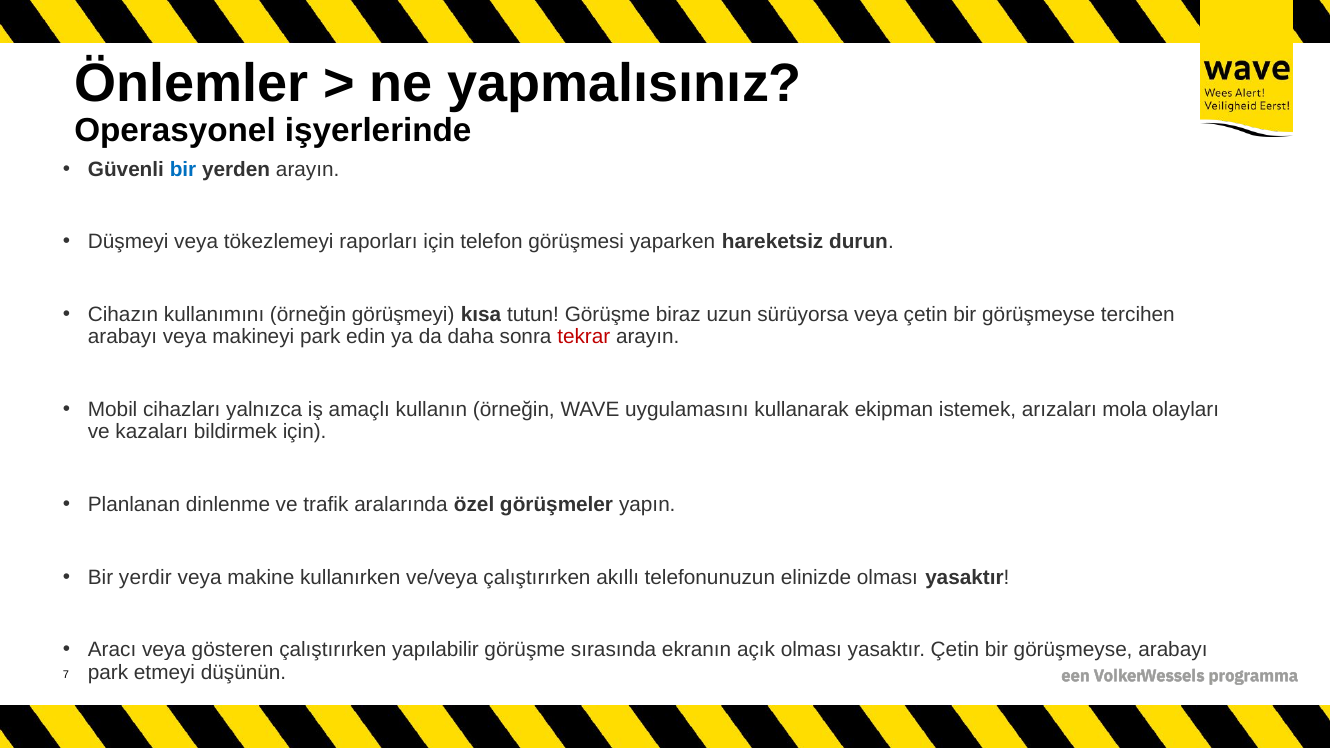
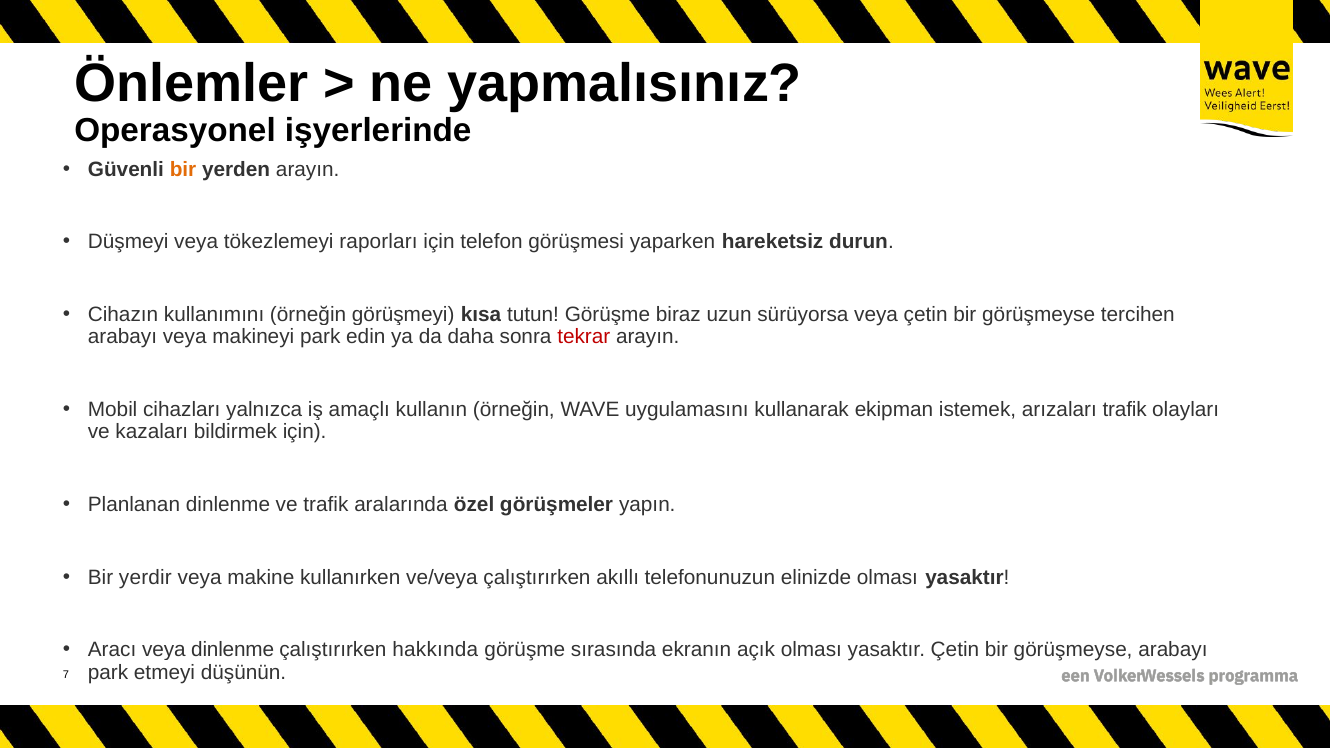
bir at (183, 169) colour: blue -> orange
arızaları mola: mola -> trafik
veya gösteren: gösteren -> dinlenme
yapılabilir: yapılabilir -> hakkında
